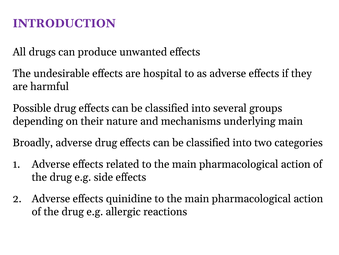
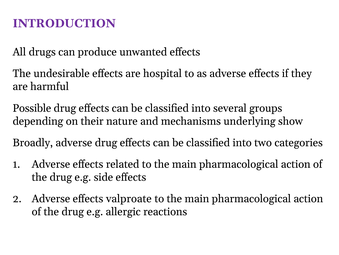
underlying main: main -> show
quinidine: quinidine -> valproate
